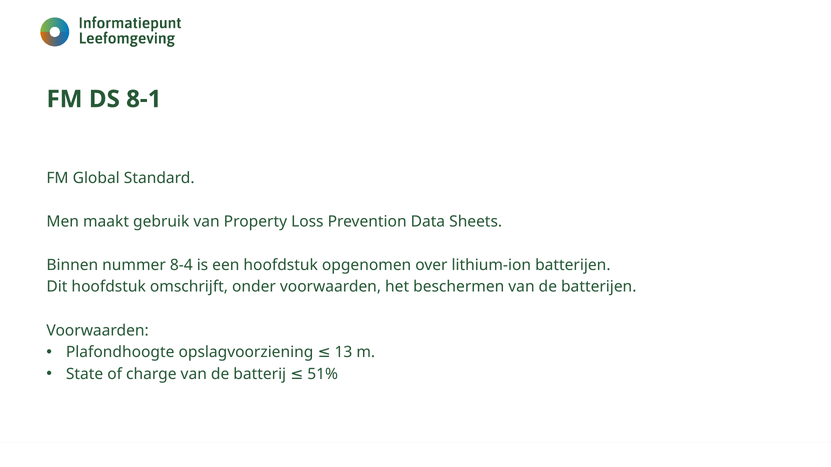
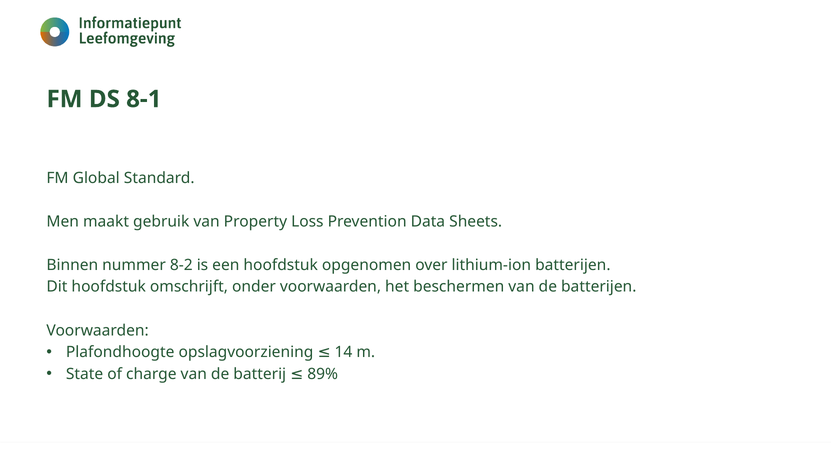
8-4: 8-4 -> 8-2
13: 13 -> 14
51%: 51% -> 89%
